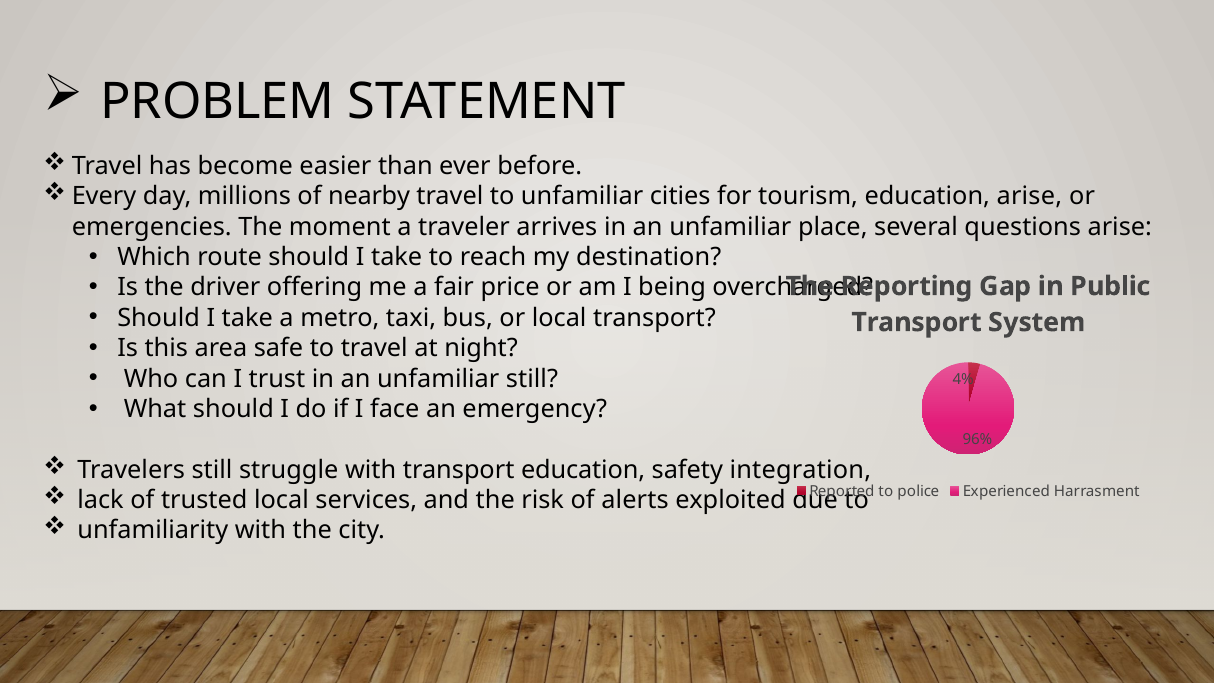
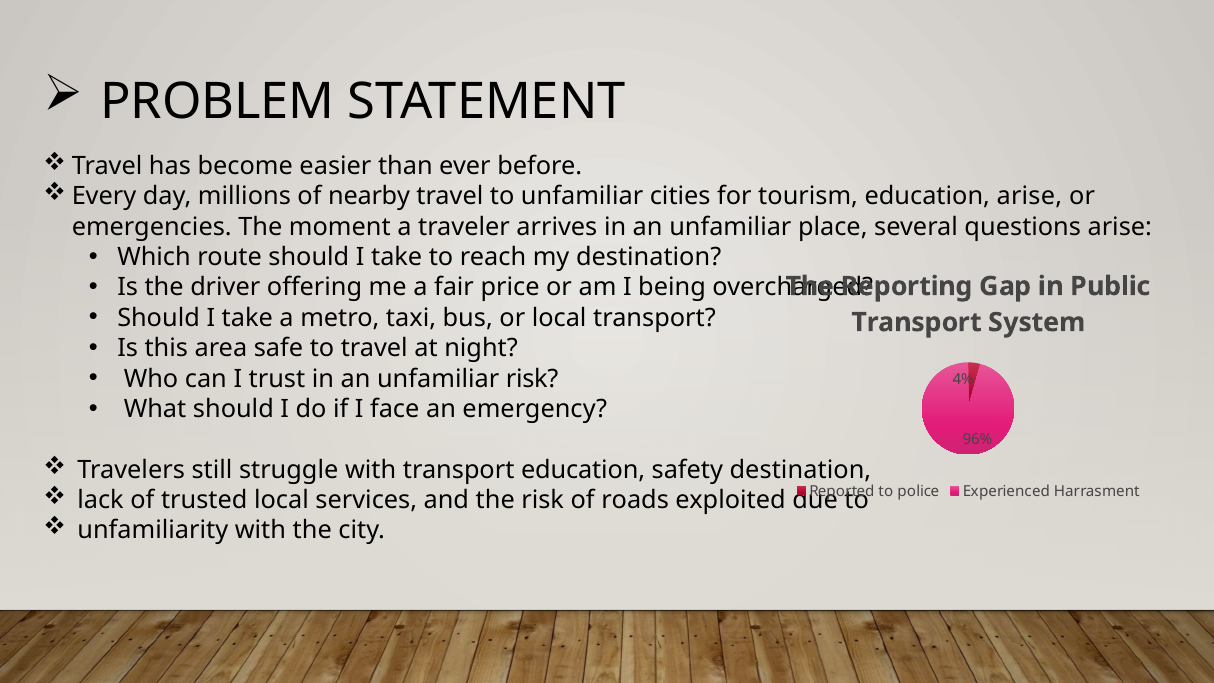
unfamiliar still: still -> risk
safety integration: integration -> destination
alerts: alerts -> roads
